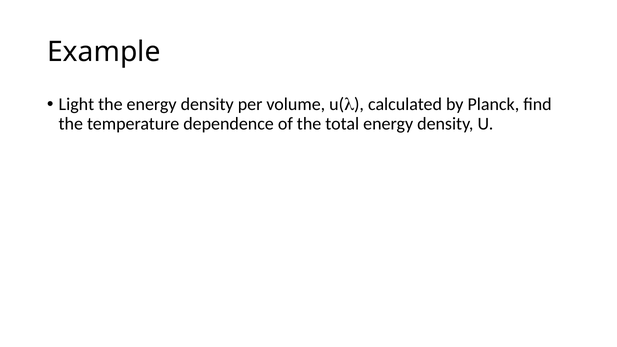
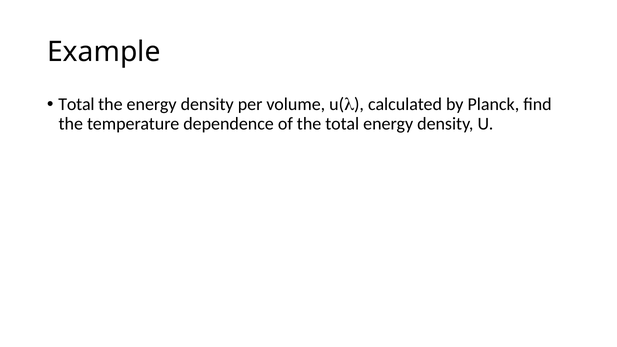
Light at (76, 104): Light -> Total
